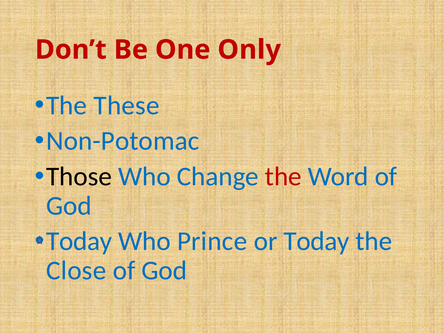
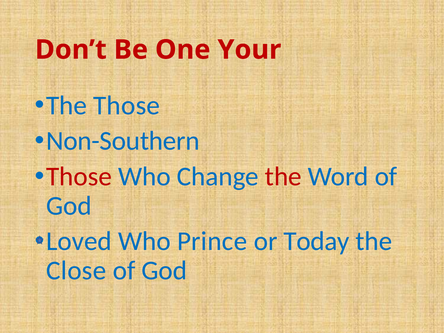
Only: Only -> Your
The These: These -> Those
Non-Potomac: Non-Potomac -> Non-Southern
Those at (79, 176) colour: black -> red
Today at (79, 241): Today -> Loved
